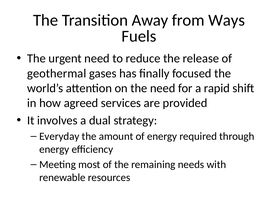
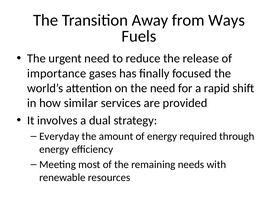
geothermal: geothermal -> importance
agreed: agreed -> similar
